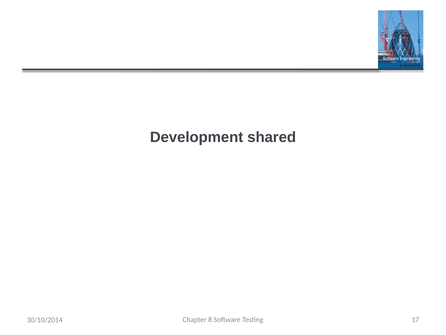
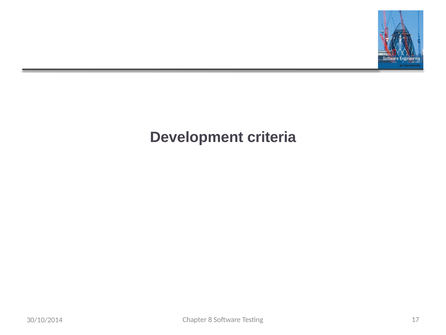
shared: shared -> criteria
